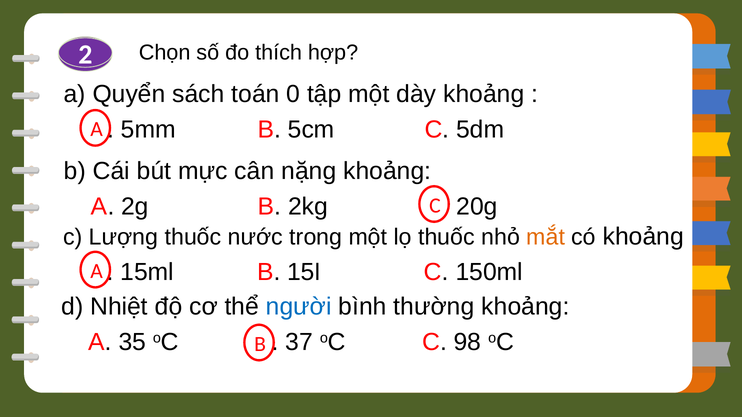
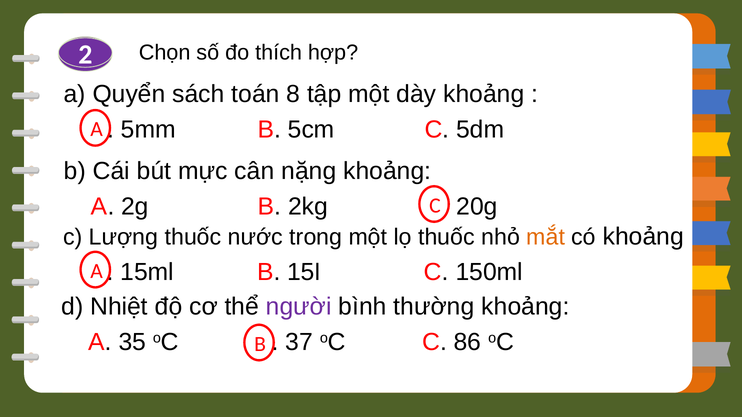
0: 0 -> 8
người colour: blue -> purple
98: 98 -> 86
